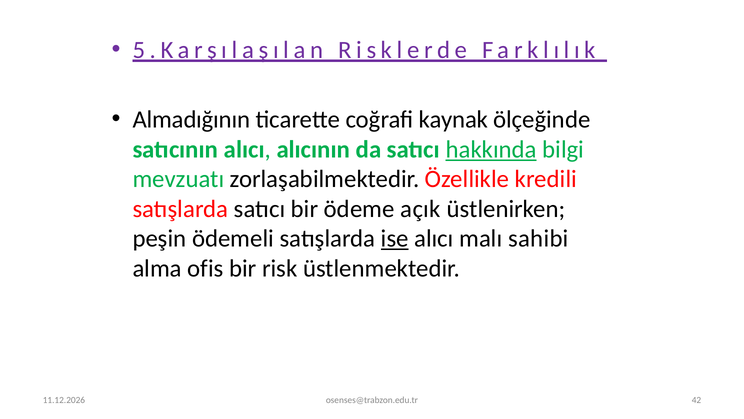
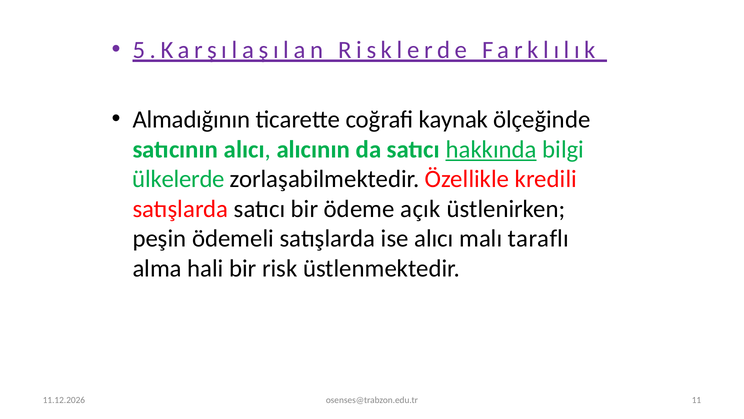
mevzuatı: mevzuatı -> ülkelerde
ise underline: present -> none
sahibi: sahibi -> taraflı
ofis: ofis -> hali
42: 42 -> 11
